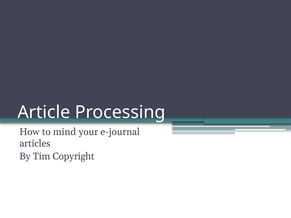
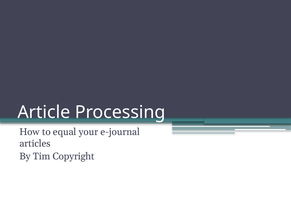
mind: mind -> equal
